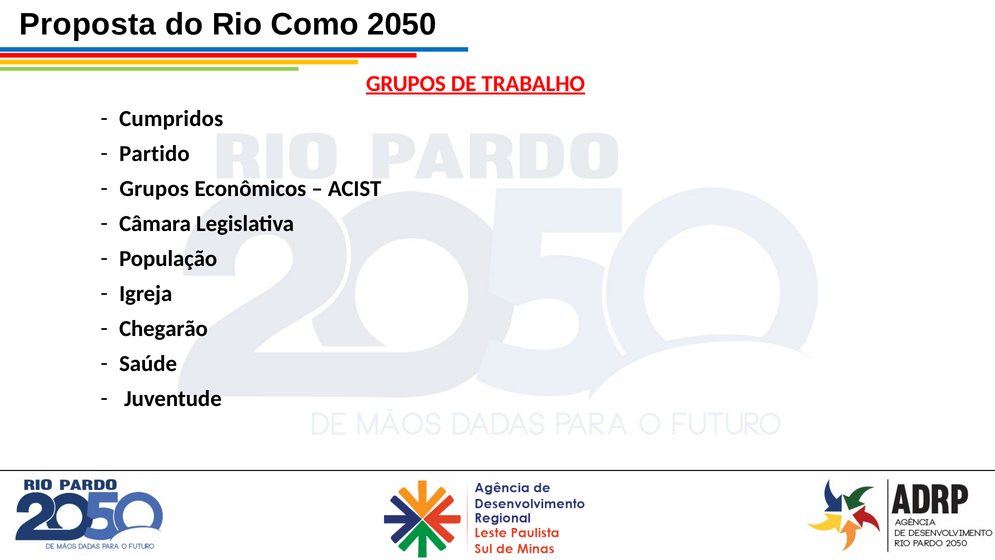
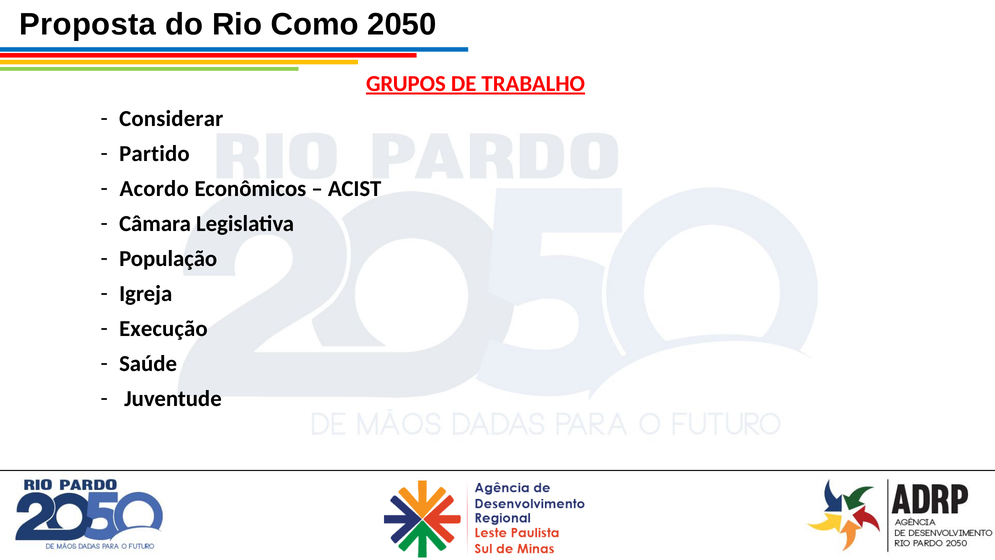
Cumpridos: Cumpridos -> Considerar
Grupos at (154, 189): Grupos -> Acordo
Chegarão: Chegarão -> Execução
